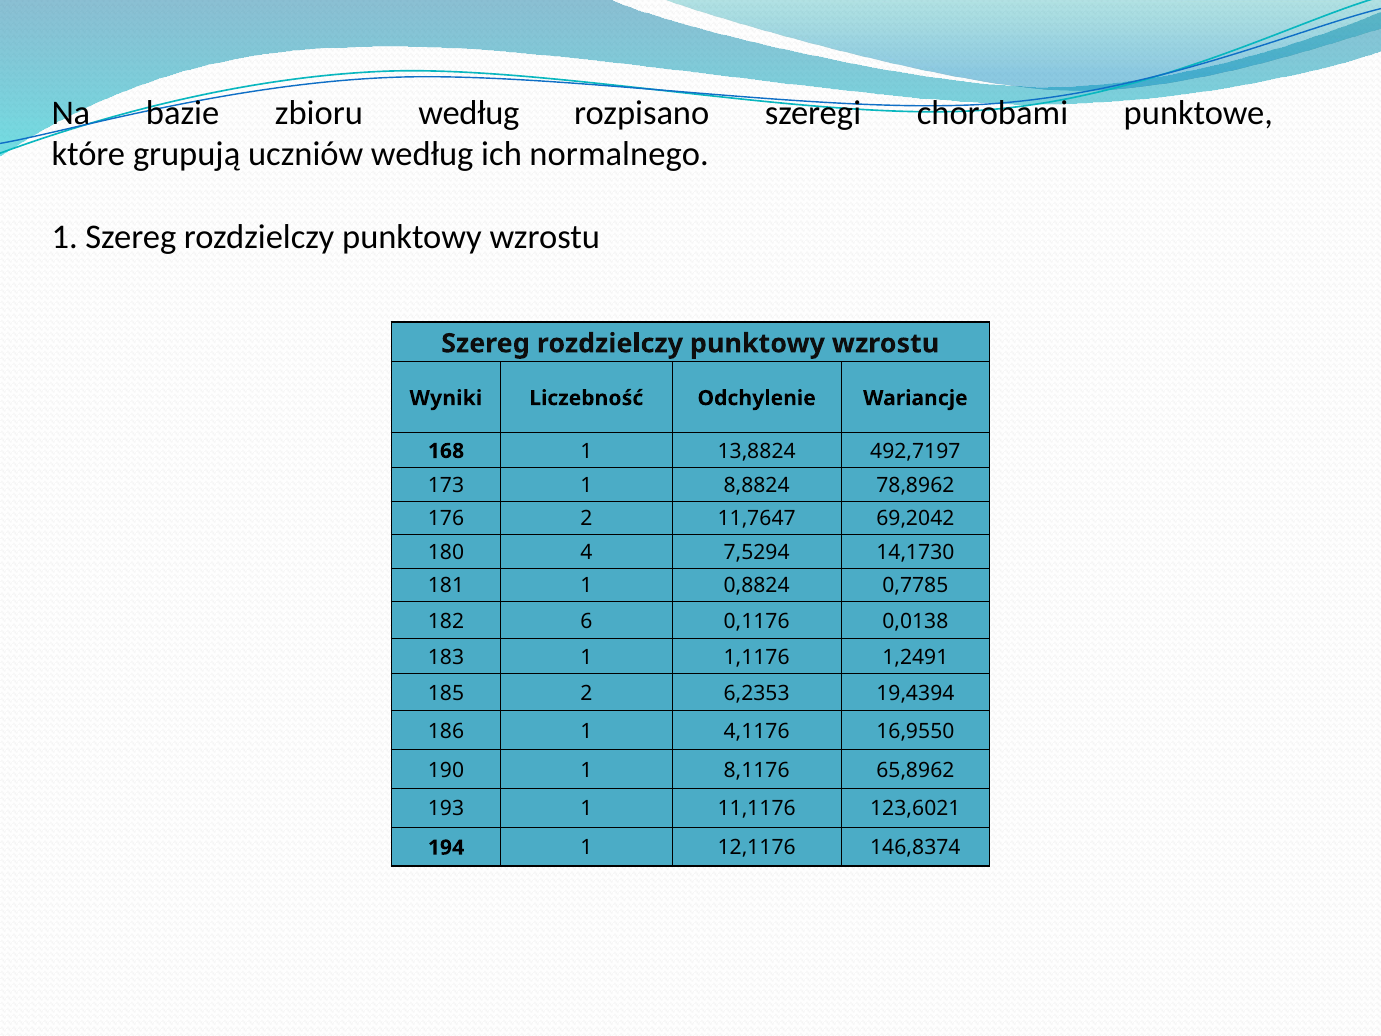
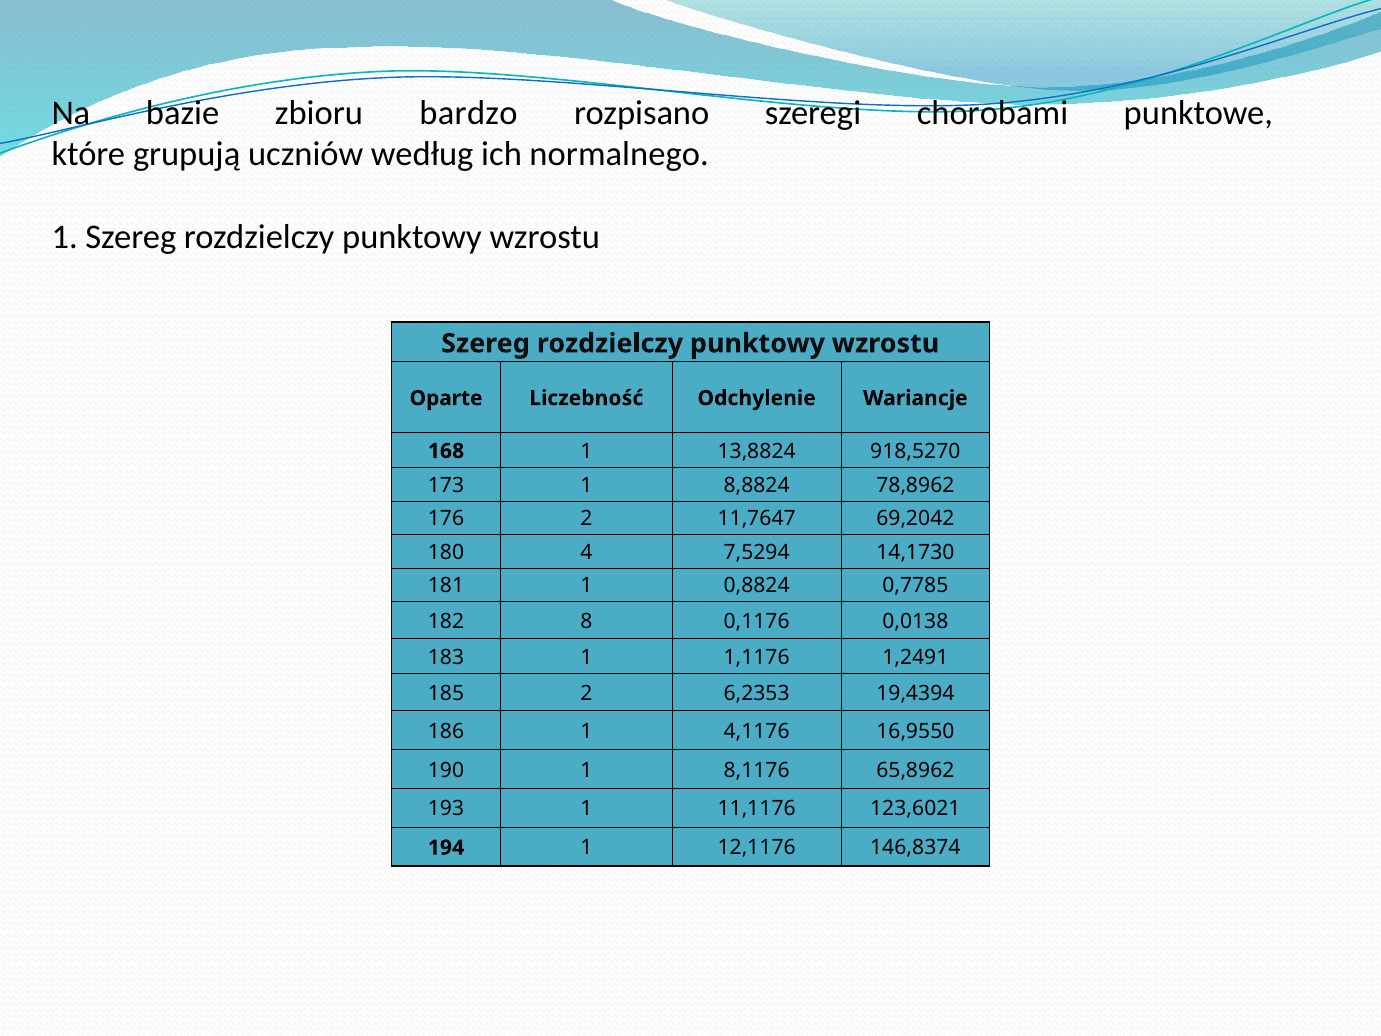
zbioru według: według -> bardzo
Wyniki: Wyniki -> Oparte
492,7197: 492,7197 -> 918,5270
6: 6 -> 8
